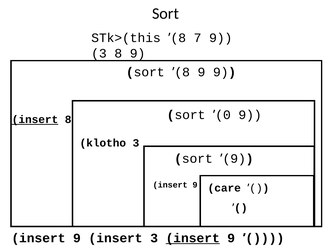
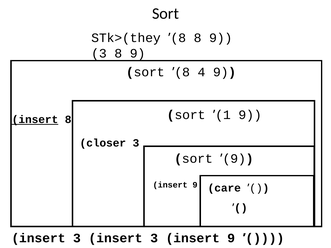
STk>(this: STk>(this -> STk>(they
8 7: 7 -> 8
9 at (201, 72): 9 -> 4
0: 0 -> 1
klotho: klotho -> closer
9 at (77, 238): 9 -> 3
insert at (193, 238) underline: present -> none
